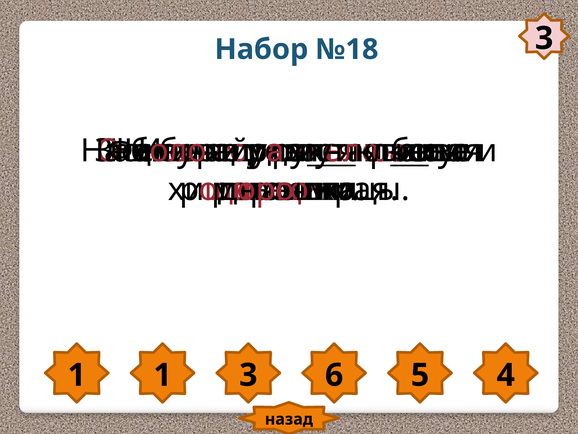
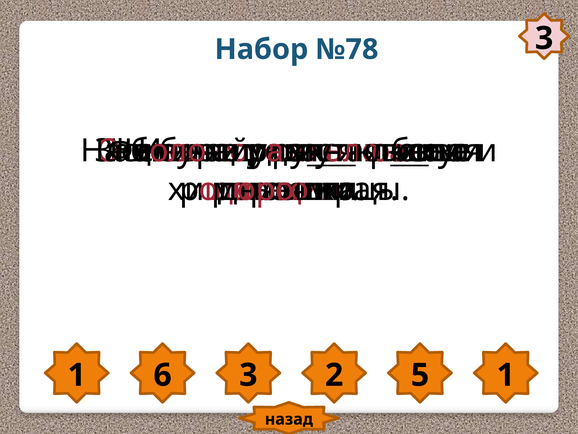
№18: №18 -> №78
1 1: 1 -> 6
6: 6 -> 2
5 4: 4 -> 1
